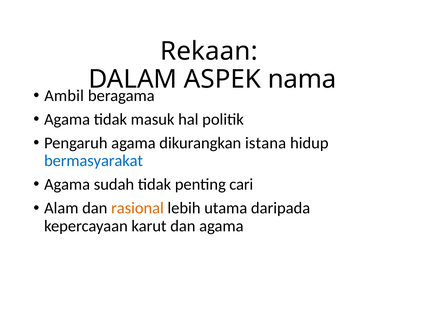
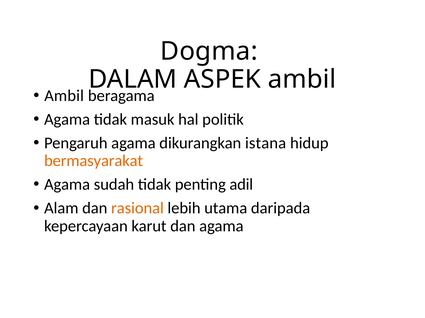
Rekaan: Rekaan -> Dogma
ASPEK nama: nama -> ambil
bermasyarakat colour: blue -> orange
cari: cari -> adil
